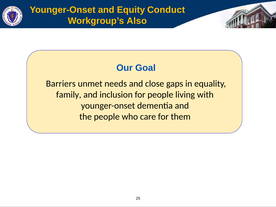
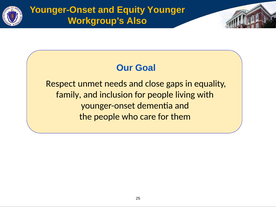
Conduct: Conduct -> Younger
Barriers: Barriers -> Respect
